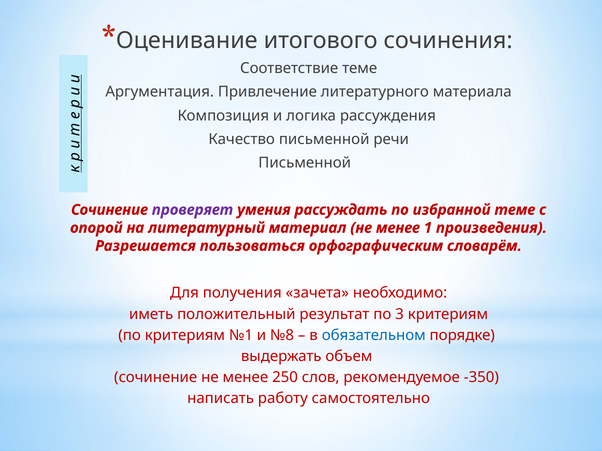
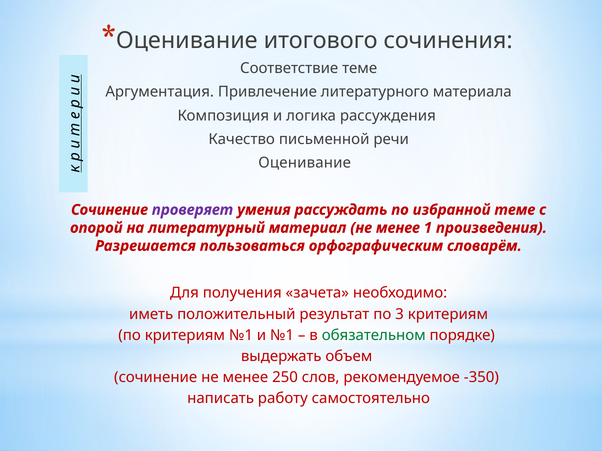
Письменной at (305, 163): Письменной -> Оценивание
и №8: №8 -> №1
обязательном colour: blue -> green
